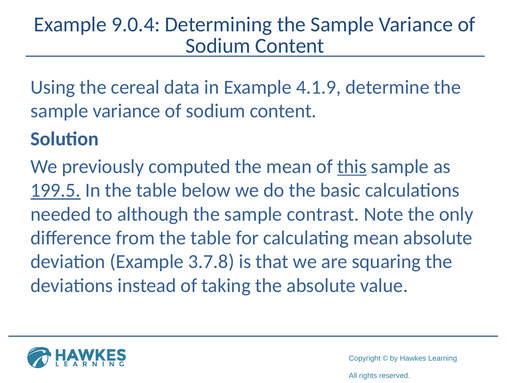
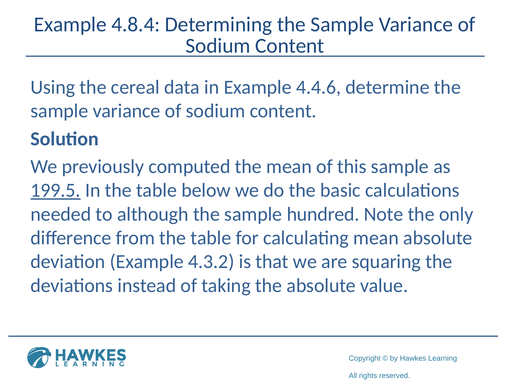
9.0.4: 9.0.4 -> 4.8.4
4.1.9: 4.1.9 -> 4.4.6
this underline: present -> none
contrast: contrast -> hundred
3.7.8: 3.7.8 -> 4.3.2
